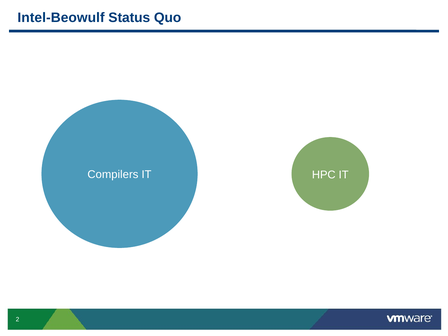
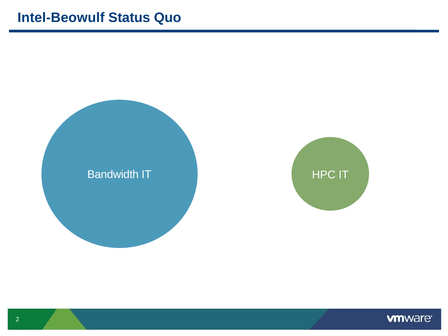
Compilers: Compilers -> Bandwidth
